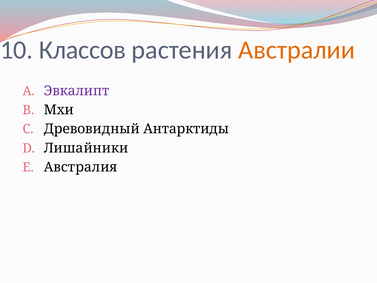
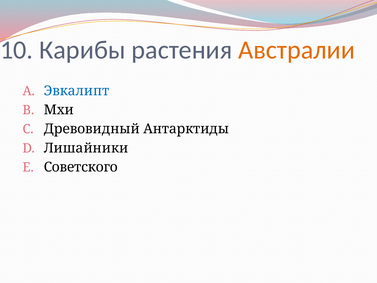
Классов: Классов -> Карибы
Эвкалипт colour: purple -> blue
Австралия: Австралия -> Советского
